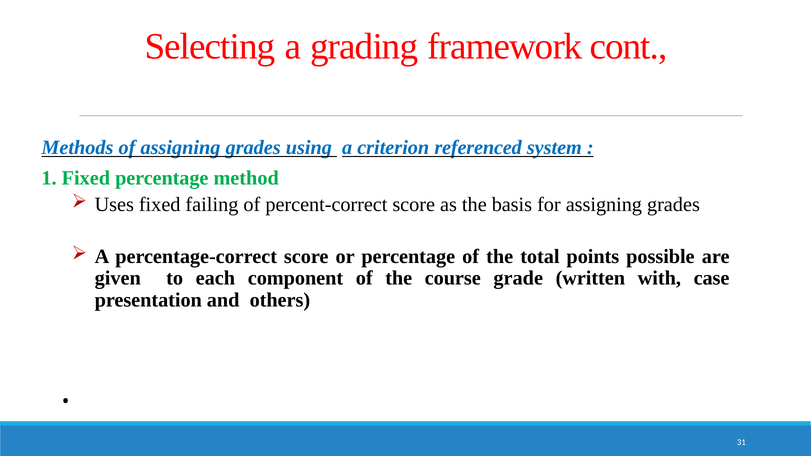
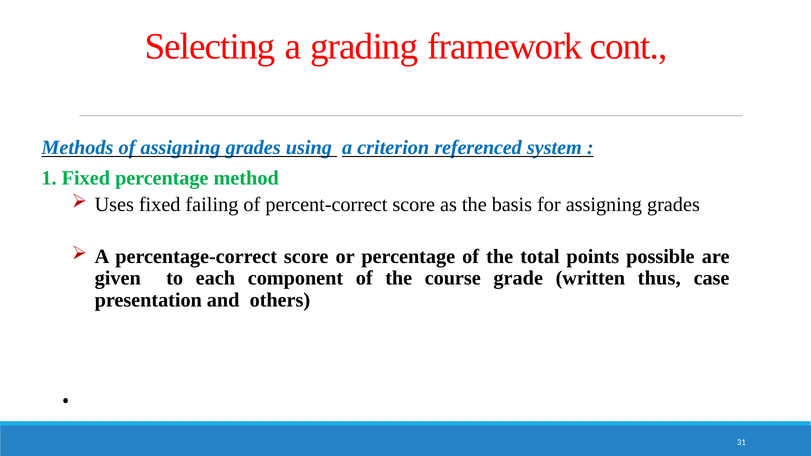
with: with -> thus
